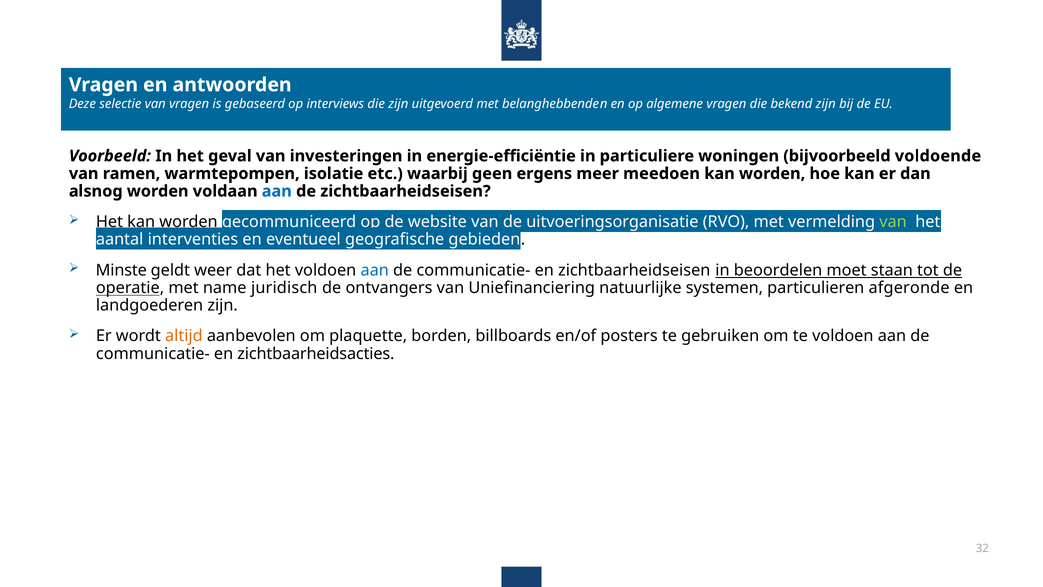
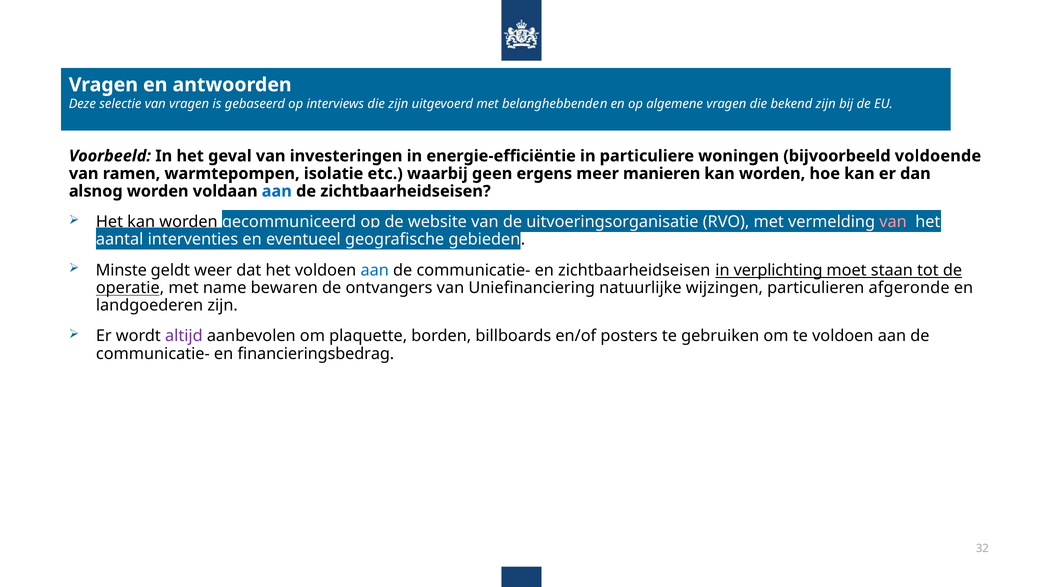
meedoen: meedoen -> manieren
van at (893, 222) colour: light green -> pink
beoordelen: beoordelen -> verplichting
juridisch: juridisch -> bewaren
systemen: systemen -> wijzingen
altijd colour: orange -> purple
zichtbaarheidsacties: zichtbaarheidsacties -> financieringsbedrag
